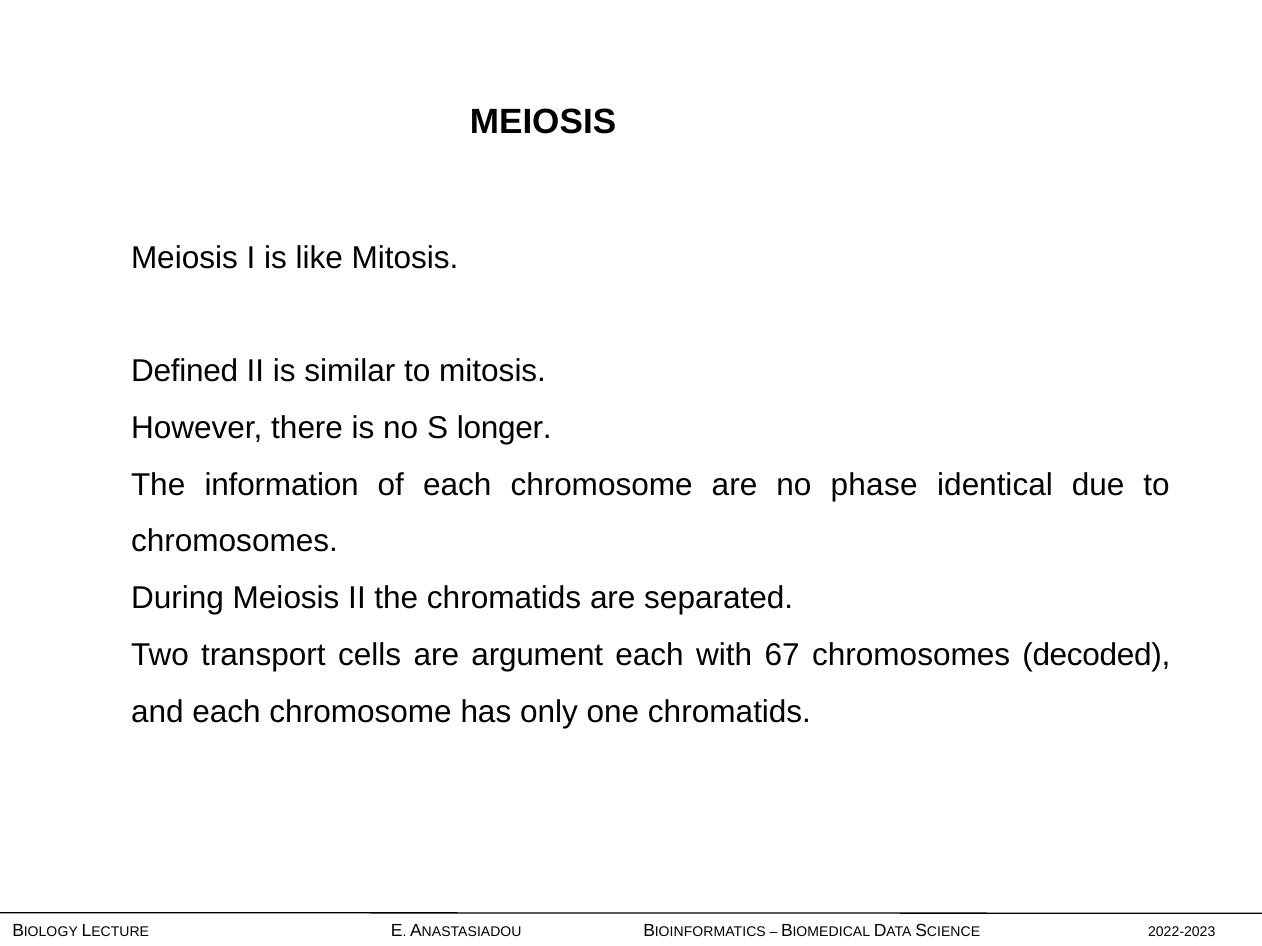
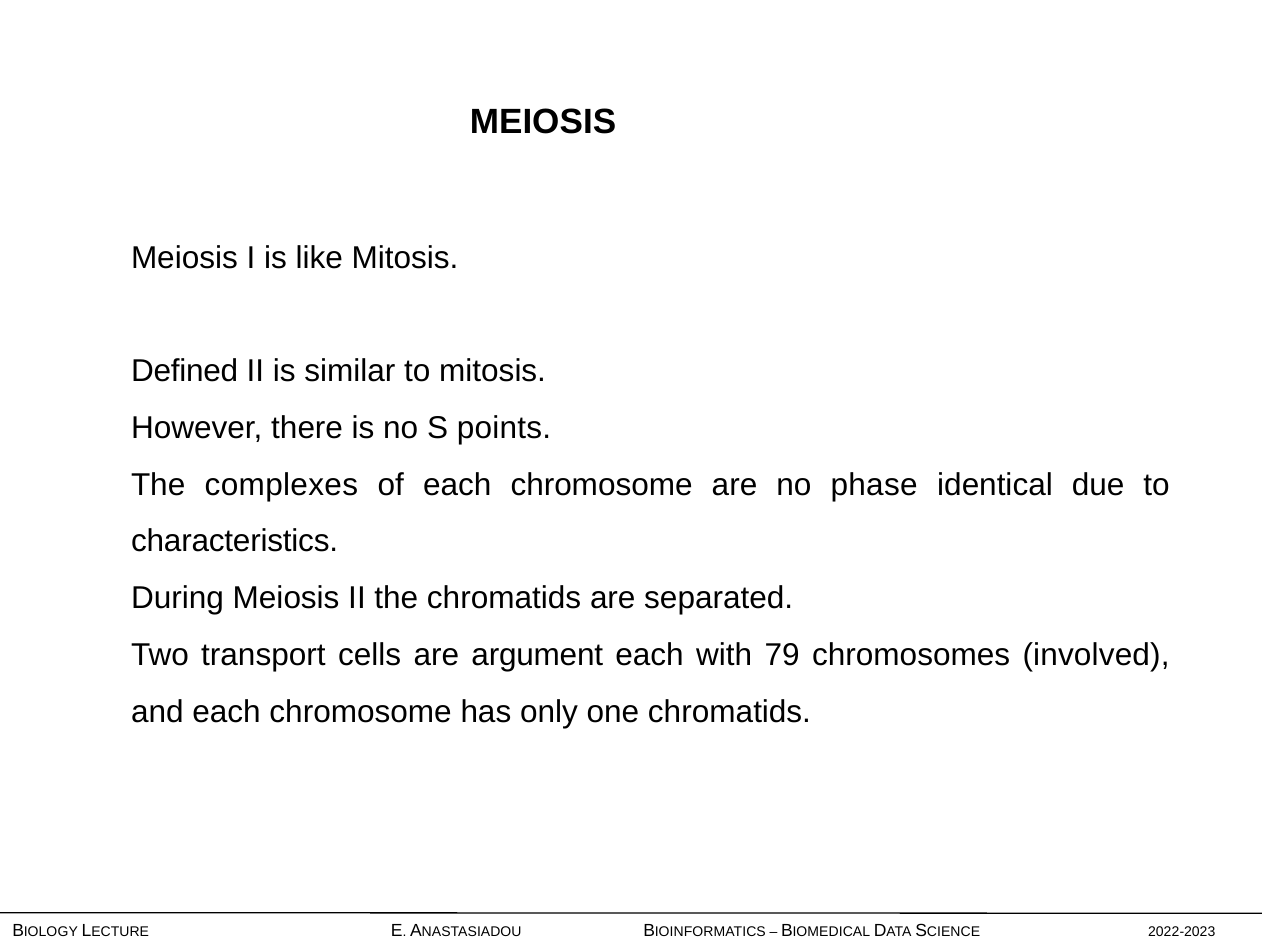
longer: longer -> points
information: information -> complexes
chromosomes at (234, 542): chromosomes -> characteristics
67: 67 -> 79
decoded: decoded -> involved
